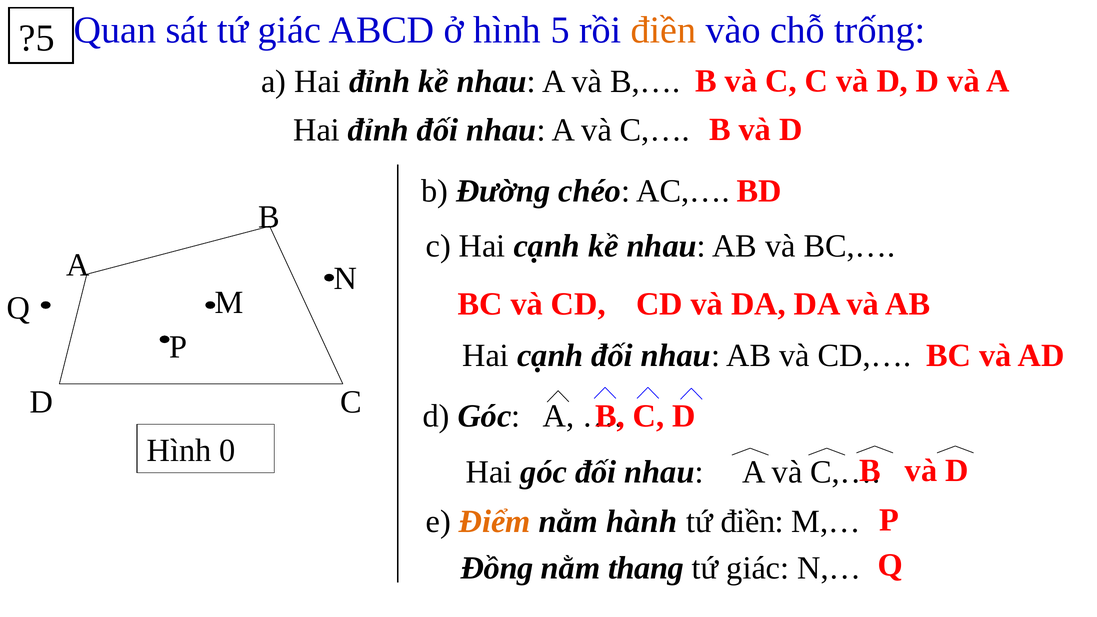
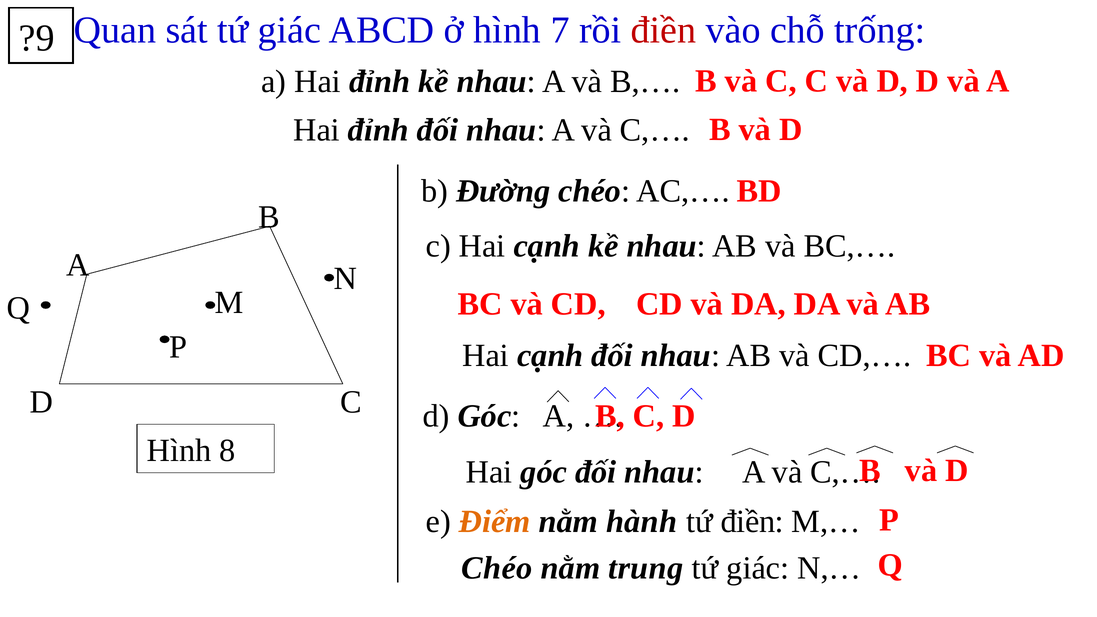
?5: ?5 -> ?9
5: 5 -> 7
điền at (663, 30) colour: orange -> red
0: 0 -> 8
Đồng at (497, 568): Đồng -> Chéo
thang: thang -> trung
